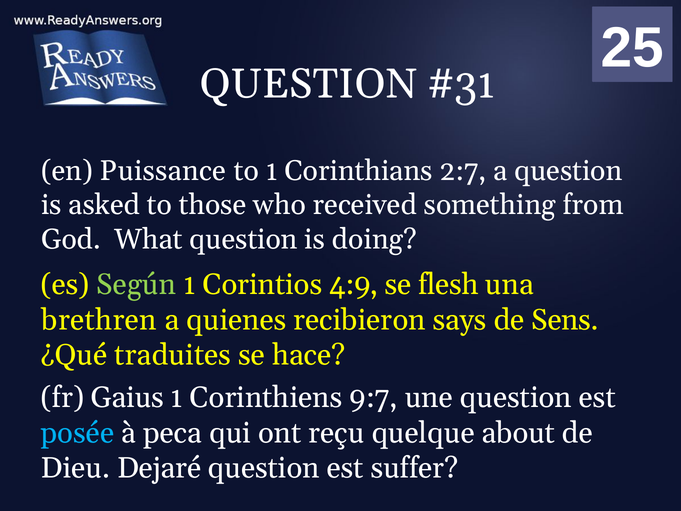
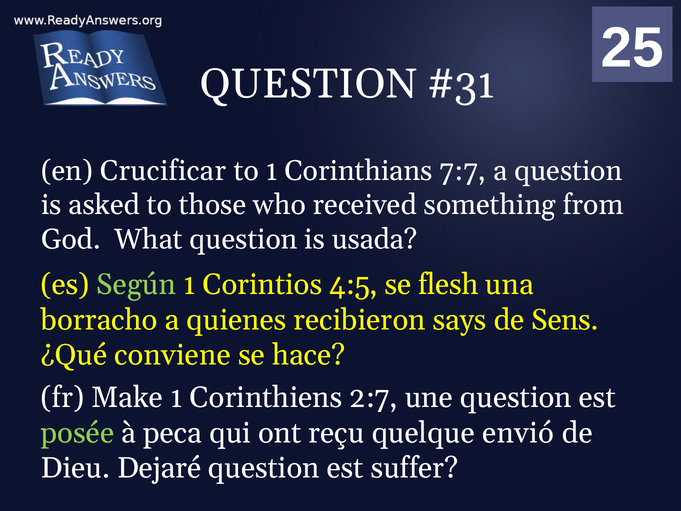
Puissance: Puissance -> Crucificar
2:7: 2:7 -> 7:7
doing: doing -> usada
4:9: 4:9 -> 4:5
brethren: brethren -> borracho
traduites: traduites -> conviene
Gaius: Gaius -> Make
9:7: 9:7 -> 2:7
posée colour: light blue -> light green
about: about -> envió
